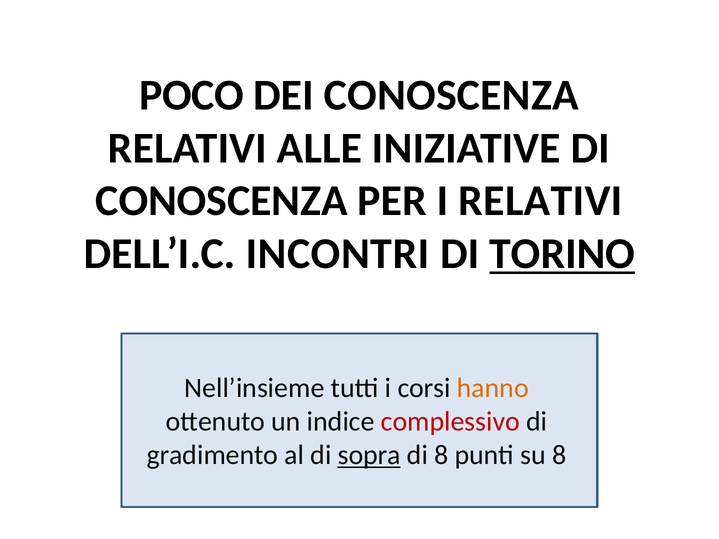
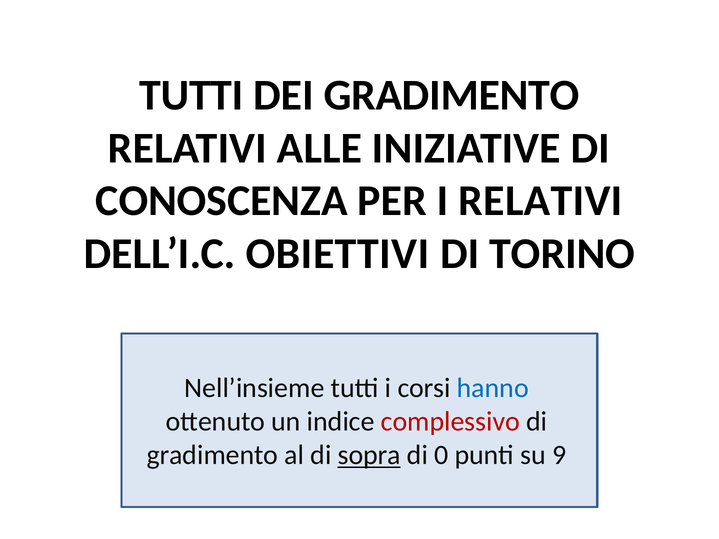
POCO at (191, 96): POCO -> TUTTI
DEI CONOSCENZA: CONOSCENZA -> GRADIMENTO
INCONTRI: INCONTRI -> OBIETTIVI
TORINO underline: present -> none
hanno colour: orange -> blue
di 8: 8 -> 0
su 8: 8 -> 9
